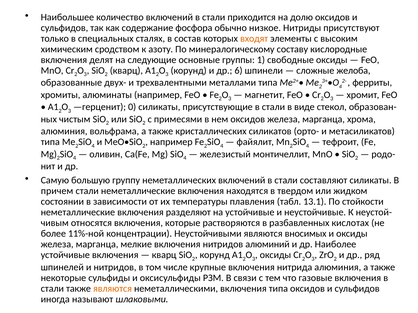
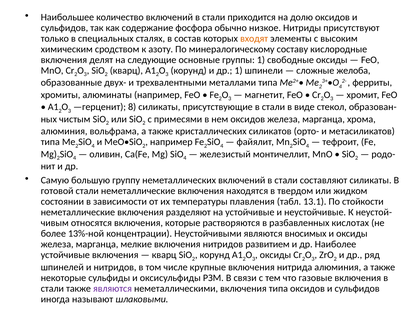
др 6: 6 -> 1
0: 0 -> 8
причем: причем -> готовой
11%-ной: 11%-ной -> 13%-ной
алюминий: алюминий -> развитием
являются at (112, 289) colour: orange -> purple
